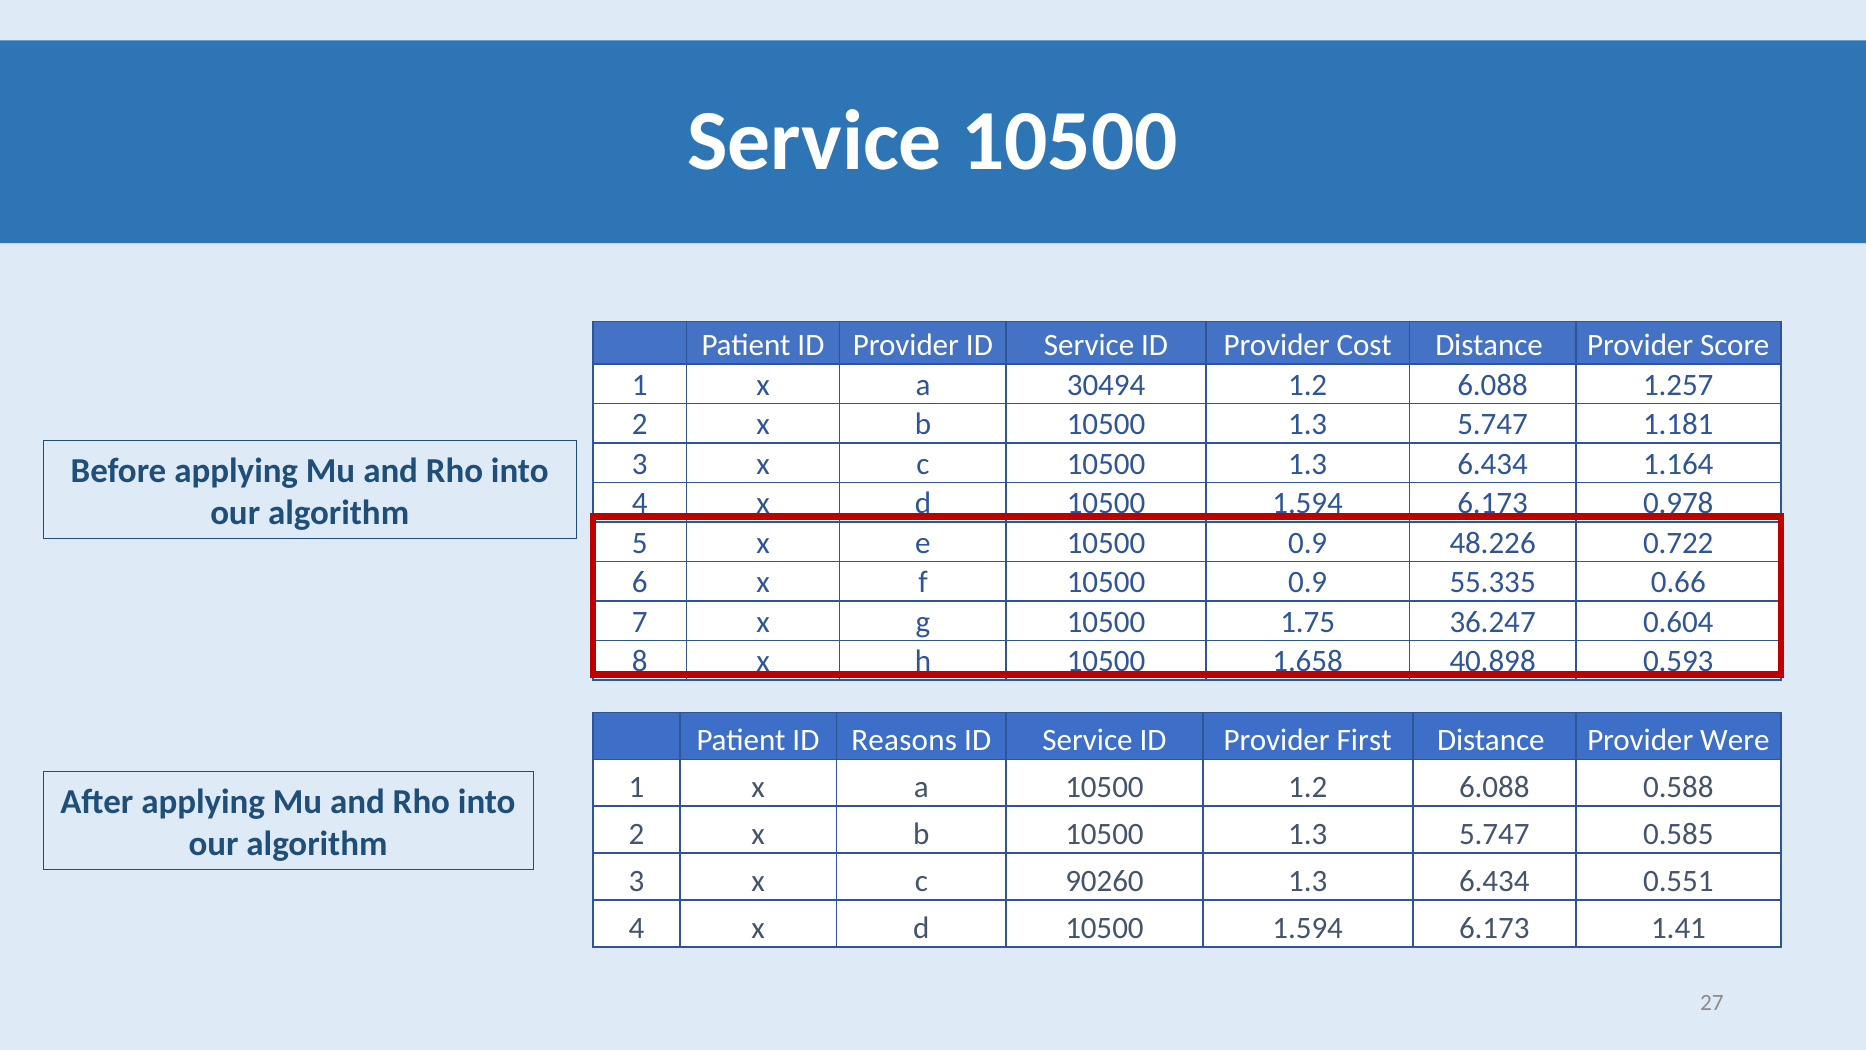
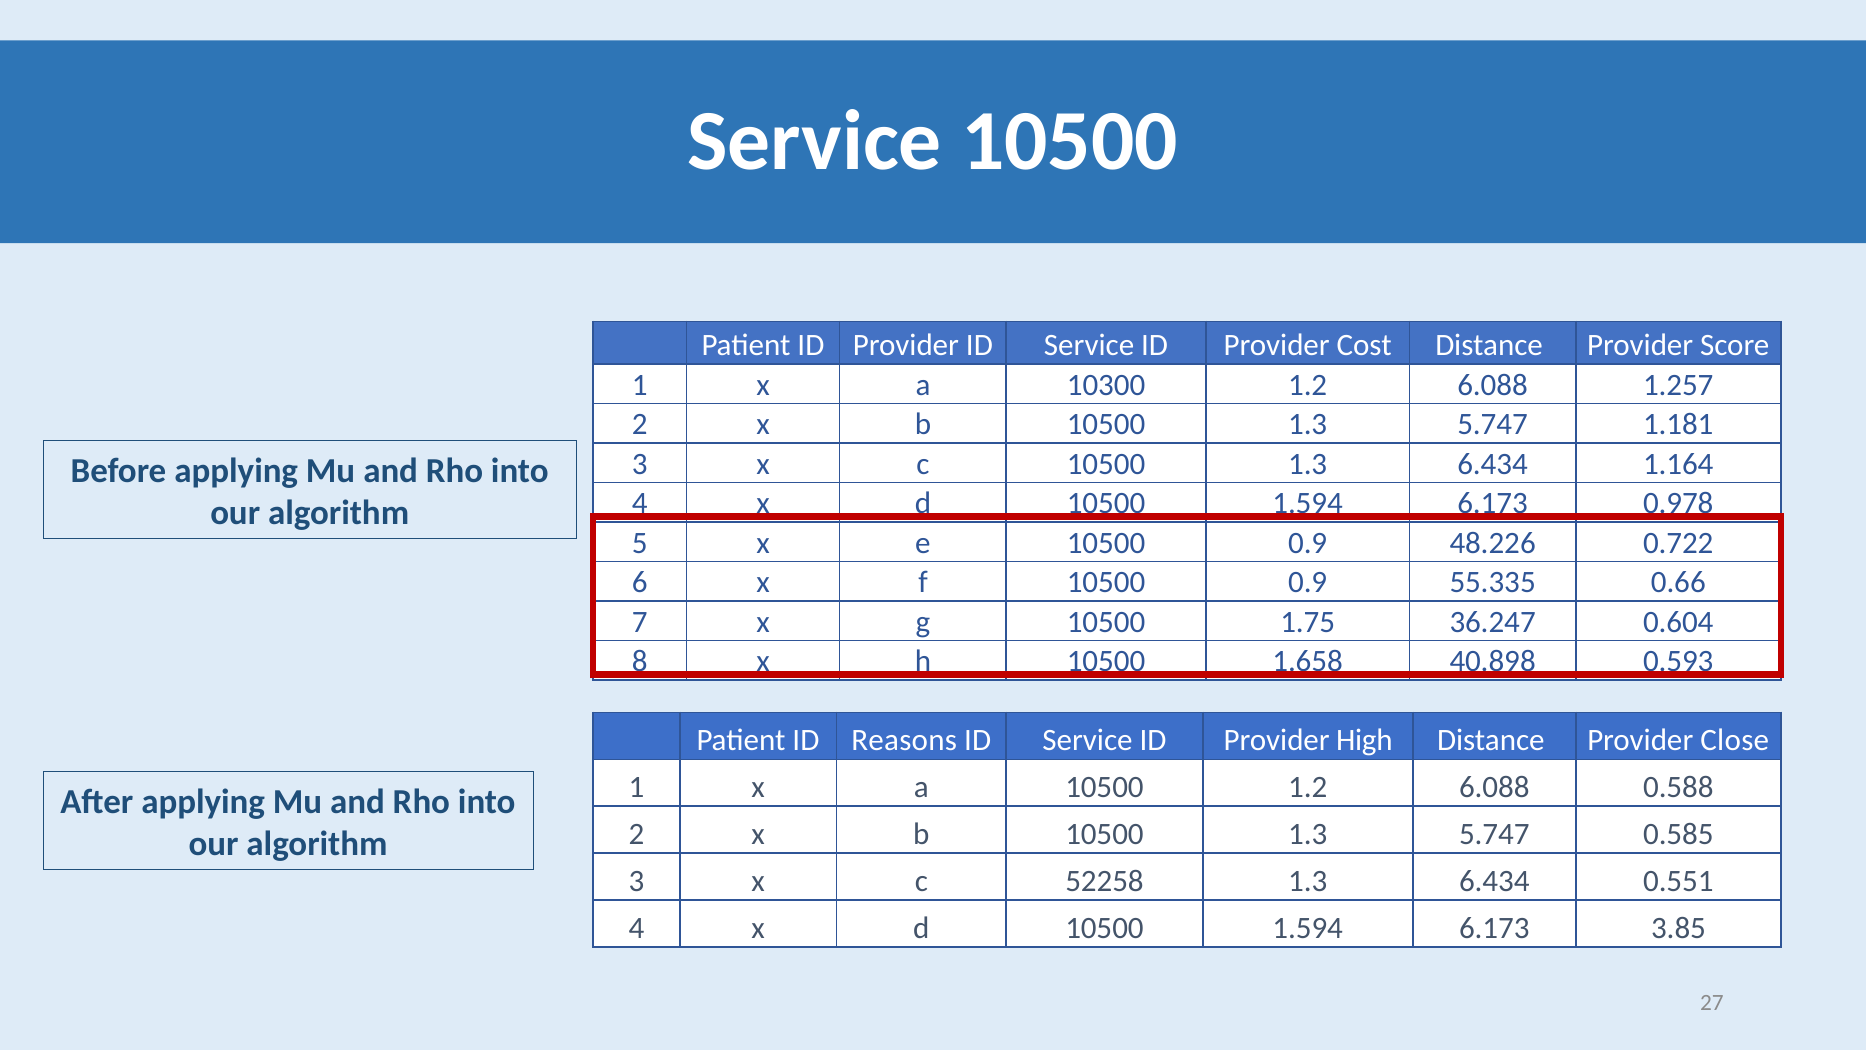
30494: 30494 -> 10300
First: First -> High
Were: Were -> Close
90260: 90260 -> 52258
1.41: 1.41 -> 3.85
